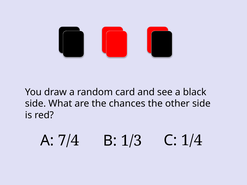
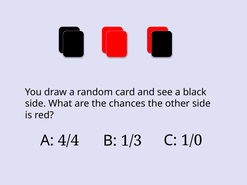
7/4: 7/4 -> 4/4
1/4: 1/4 -> 1/0
